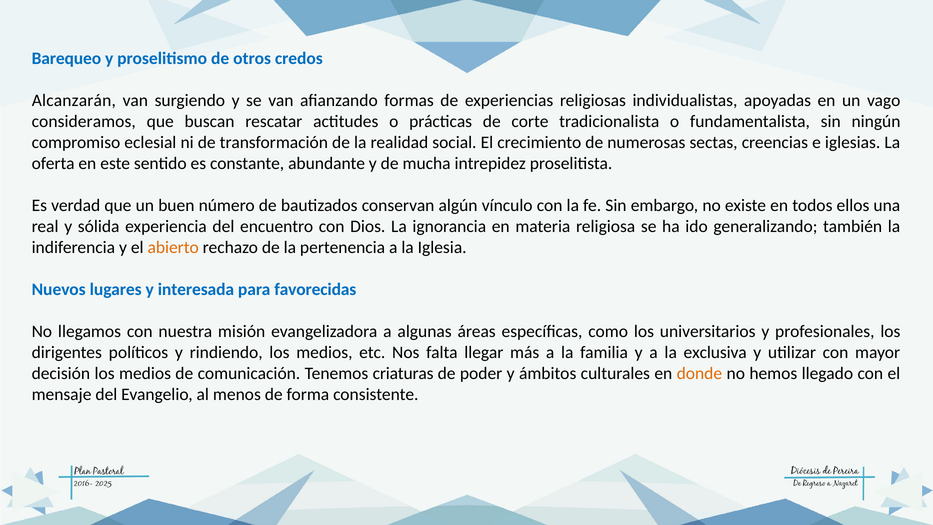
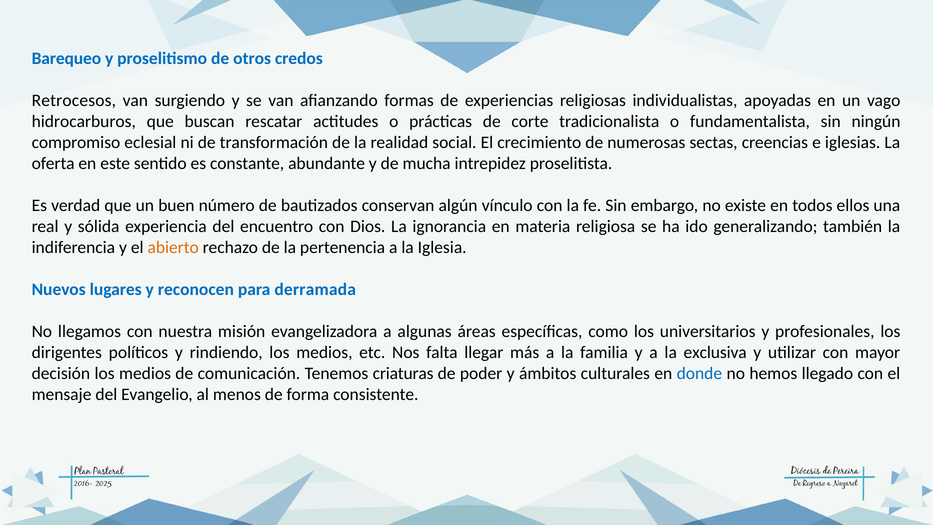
Alcanzarán: Alcanzarán -> Retrocesos
consideramos: consideramos -> hidrocarburos
interesada: interesada -> reconocen
favorecidas: favorecidas -> derramada
donde colour: orange -> blue
